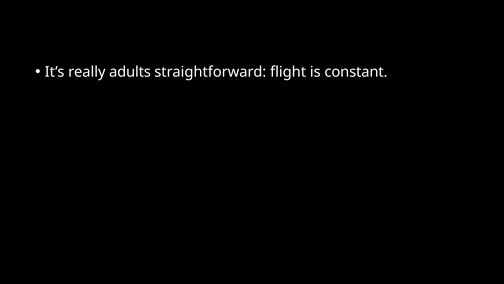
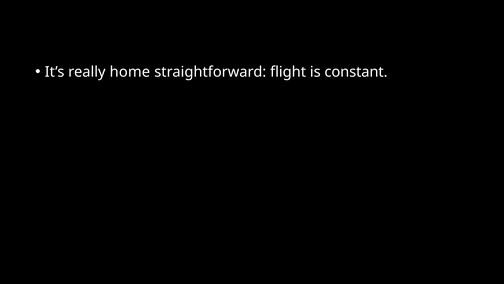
adults: adults -> home
